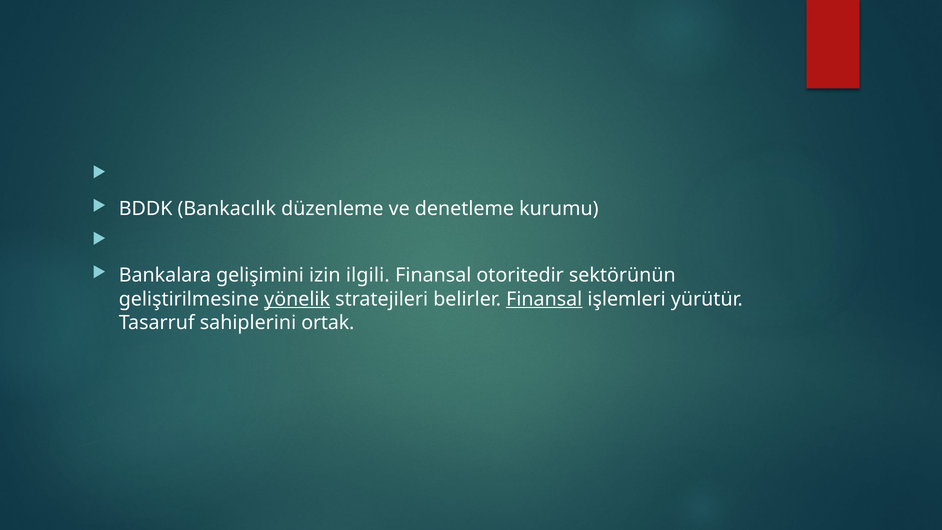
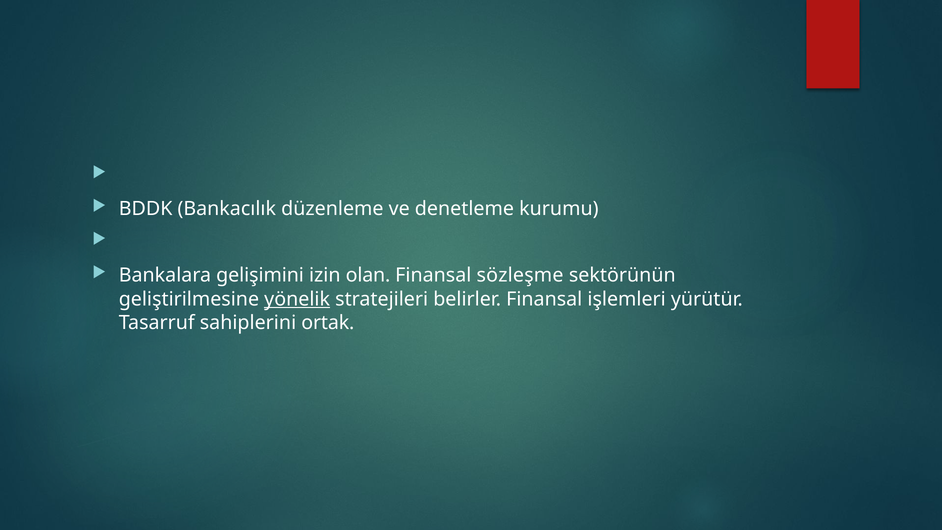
ilgili: ilgili -> olan
otoritedir: otoritedir -> sözleşme
Finansal at (544, 299) underline: present -> none
